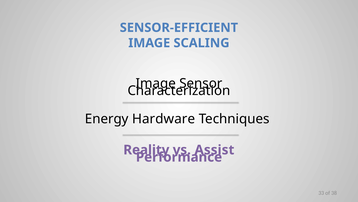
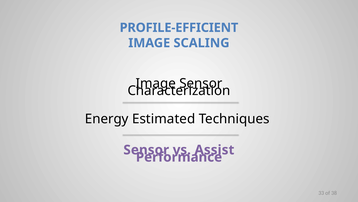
SENSOR-EFFICIENT: SENSOR-EFFICIENT -> PROFILE-EFFICIENT
Hardware: Hardware -> Estimated
Reality at (146, 149): Reality -> Sensor
